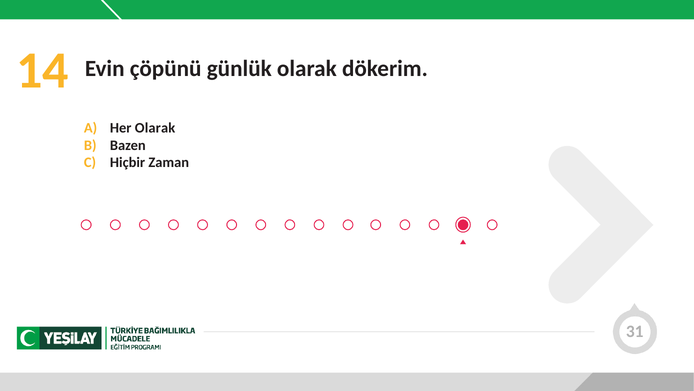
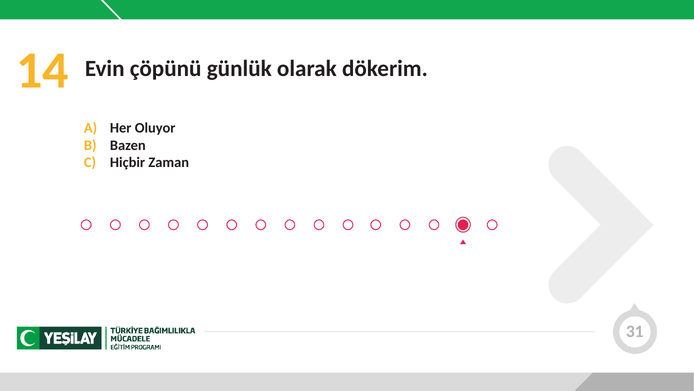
Her Olarak: Olarak -> Oluyor
